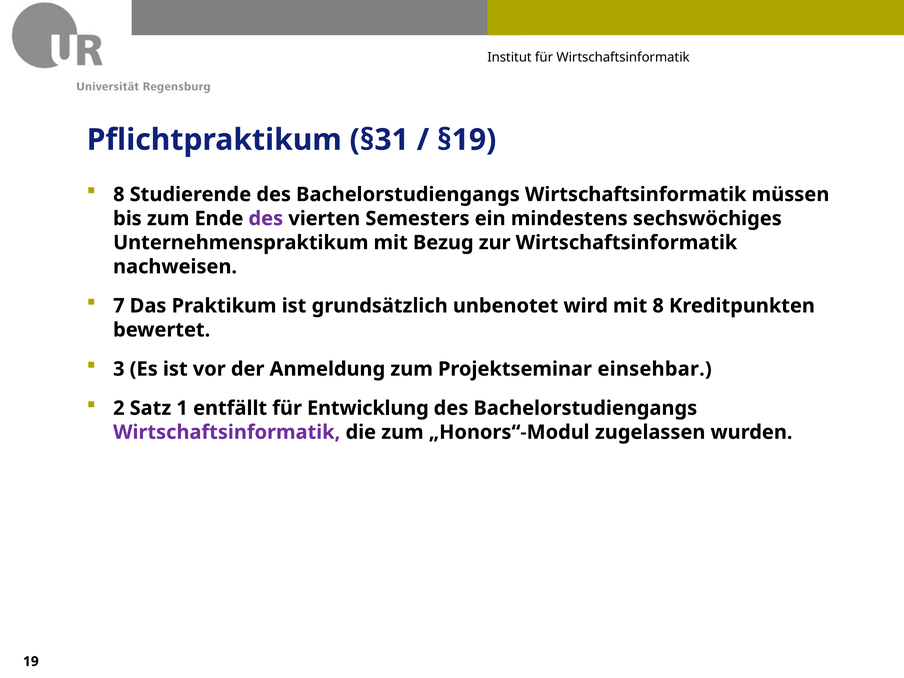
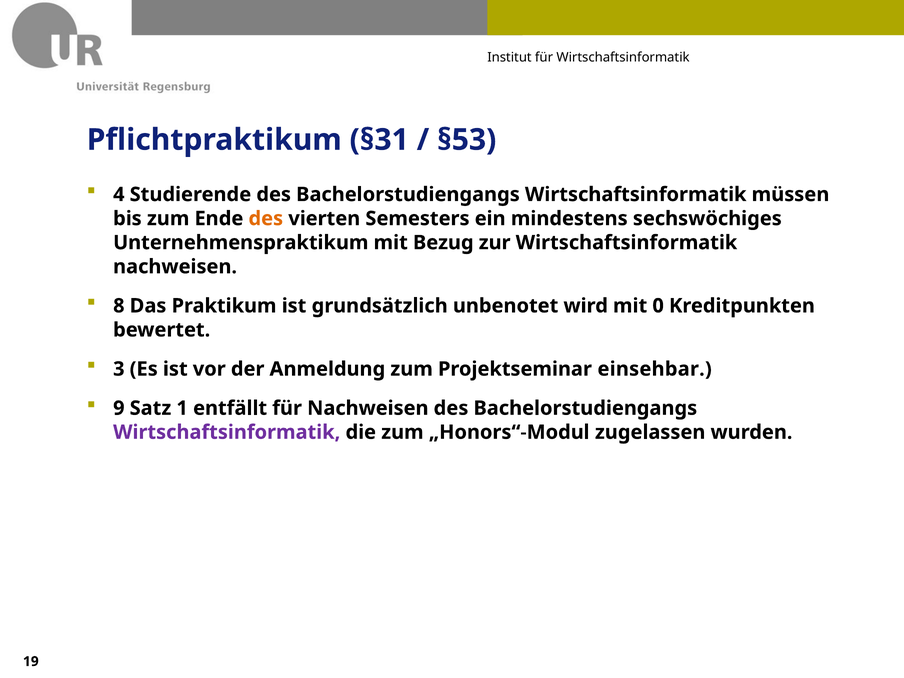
§19: §19 -> §53
8 at (119, 194): 8 -> 4
des at (266, 219) colour: purple -> orange
7: 7 -> 8
mit 8: 8 -> 0
2: 2 -> 9
für Entwicklung: Entwicklung -> Nachweisen
